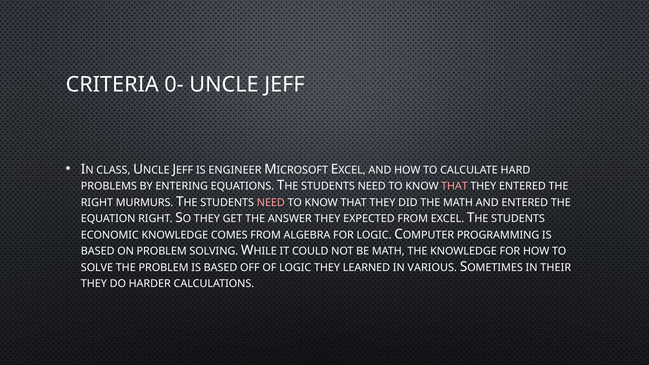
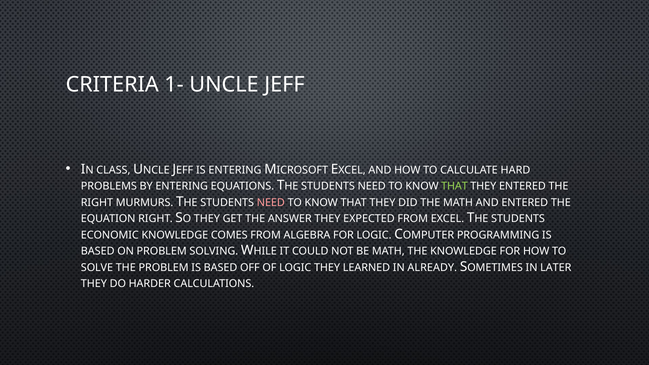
0-: 0- -> 1-
IS ENGINEER: ENGINEER -> ENTERING
THAT at (454, 186) colour: pink -> light green
VARIOUS: VARIOUS -> ALREADY
THEIR: THEIR -> LATER
